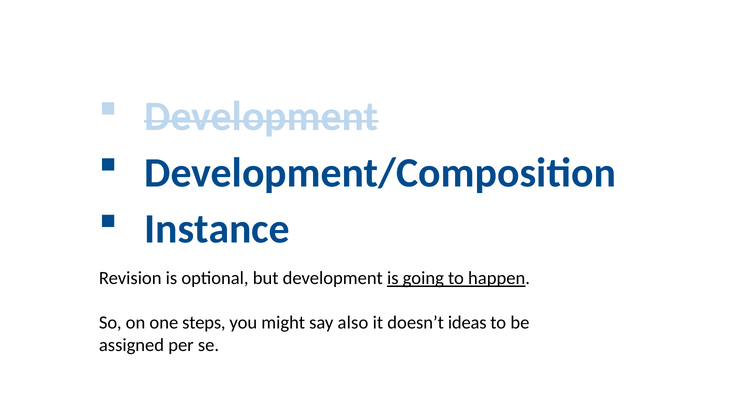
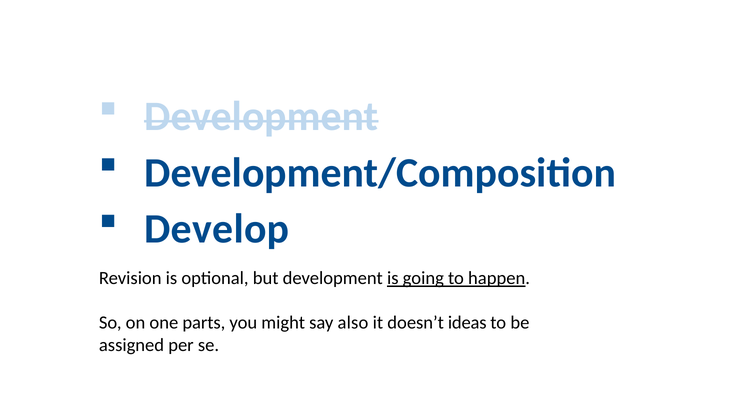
Instance: Instance -> Develop
steps: steps -> parts
